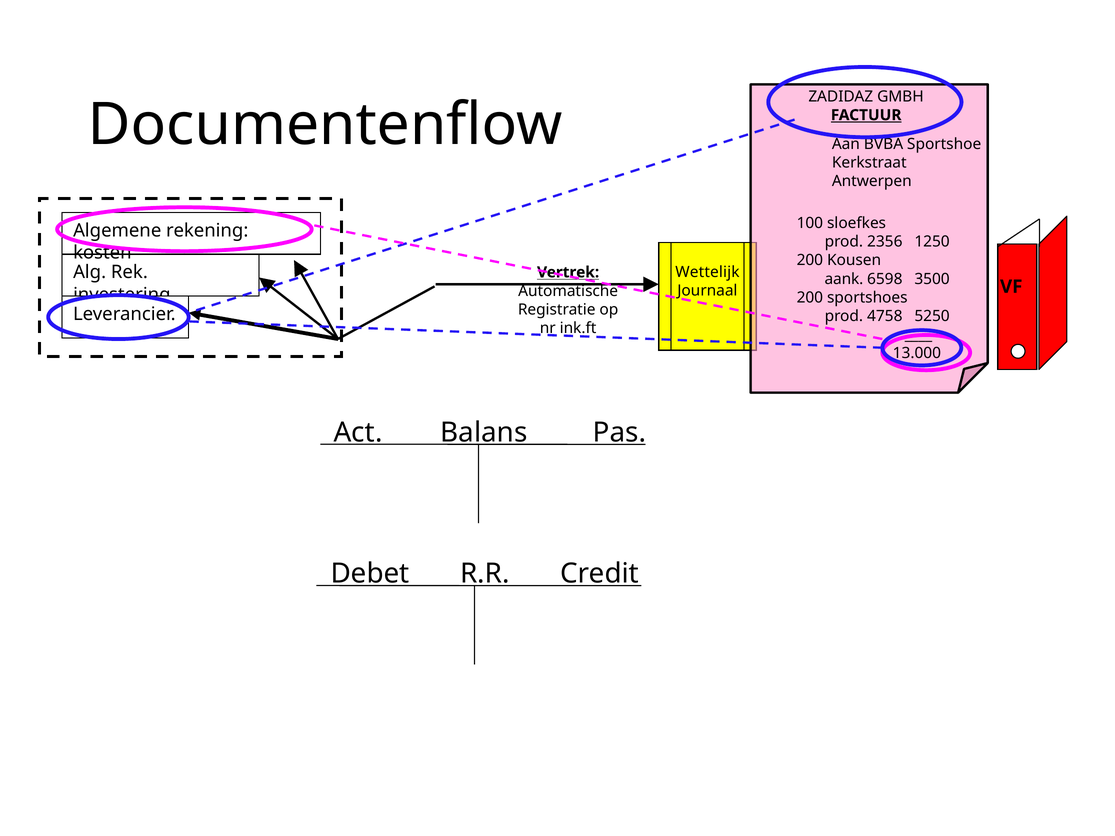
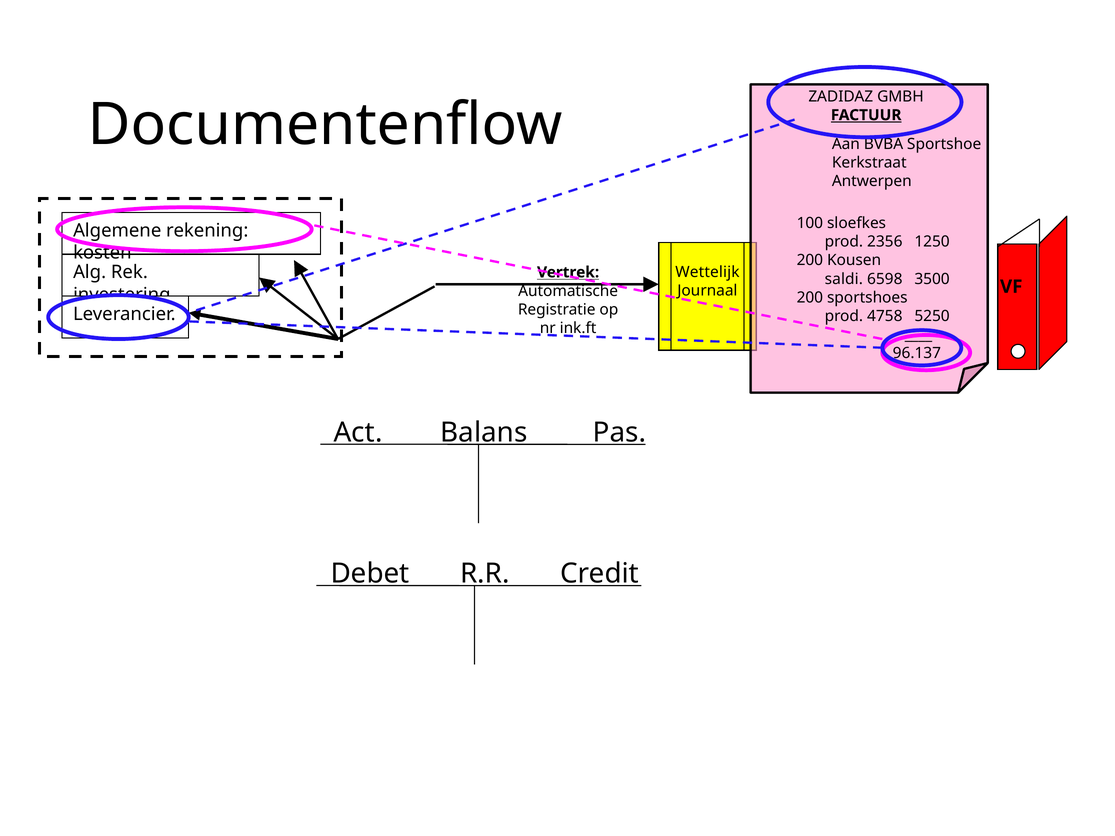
aank: aank -> saldi
13.000: 13.000 -> 96.137
